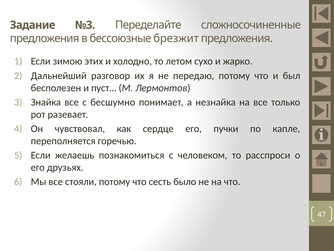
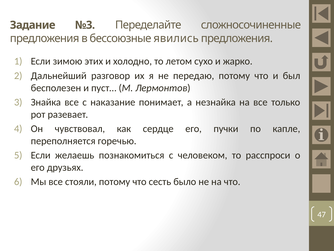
брезжит: брезжит -> явились
бесшумно: бесшумно -> наказание
